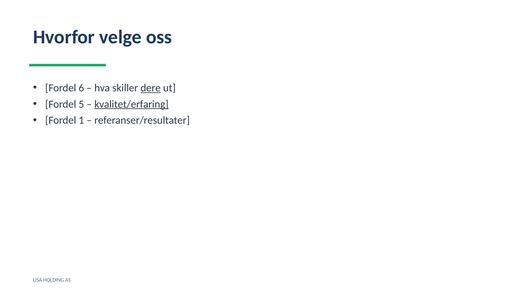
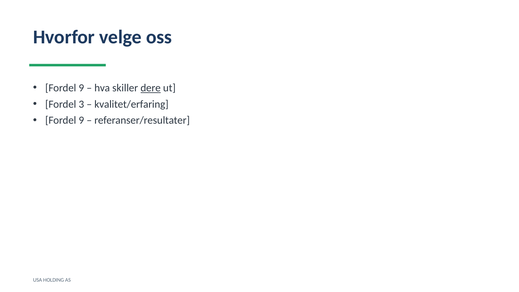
6 at (81, 88): 6 -> 9
5: 5 -> 3
kvalitet/erfaring underline: present -> none
1 at (81, 120): 1 -> 9
